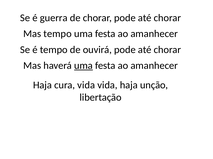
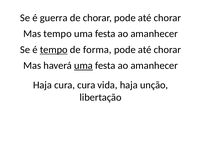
tempo at (54, 50) underline: none -> present
ouvirá: ouvirá -> forma
cura vida: vida -> cura
